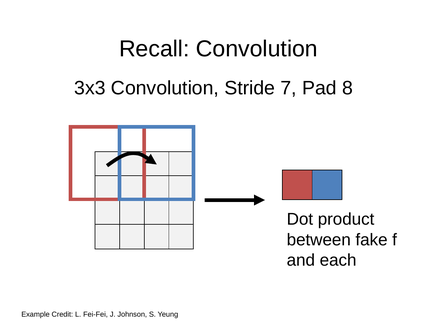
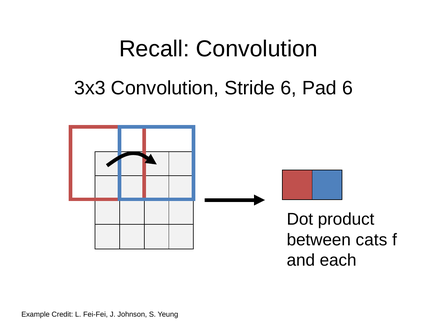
Stride 7: 7 -> 6
Pad 8: 8 -> 6
fake: fake -> cats
